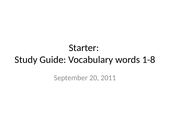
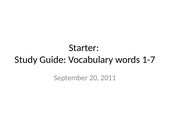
1-8: 1-8 -> 1-7
